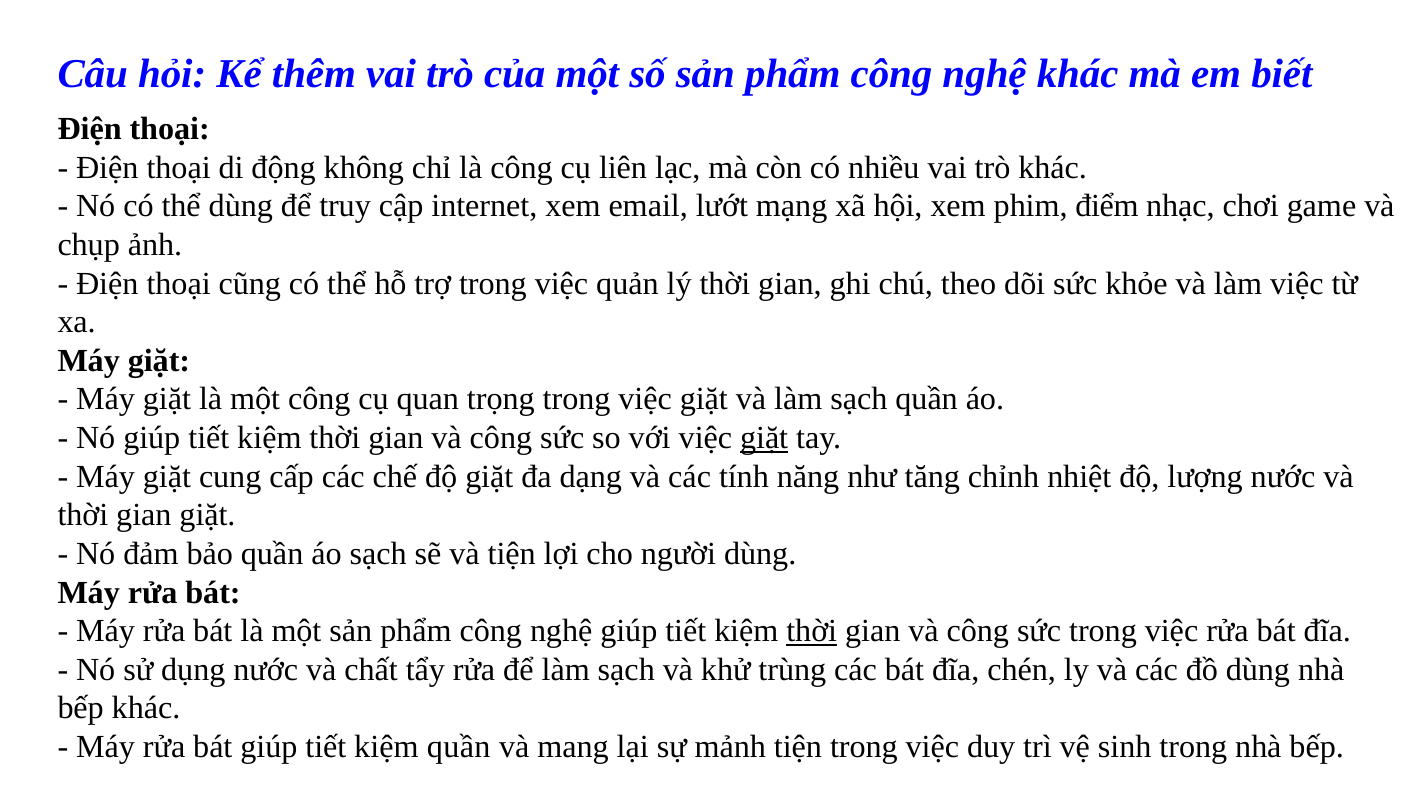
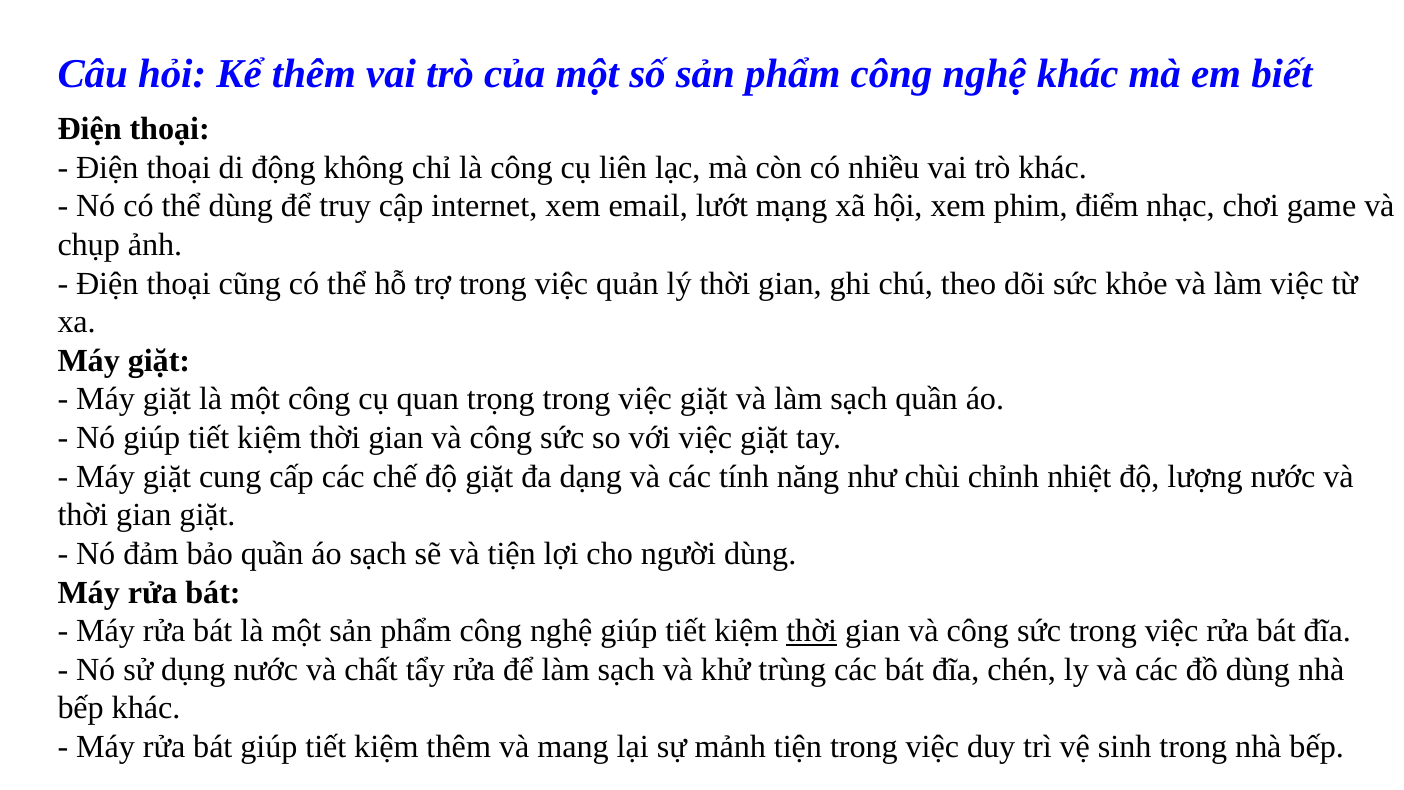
giặt at (764, 438) underline: present -> none
tăng: tăng -> chùi
kiệm quần: quần -> thêm
